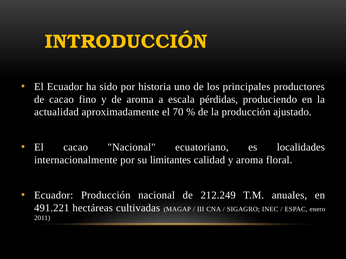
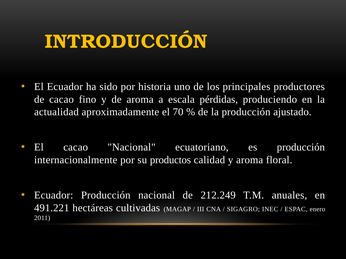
es localidades: localidades -> producción
limitantes: limitantes -> productos
